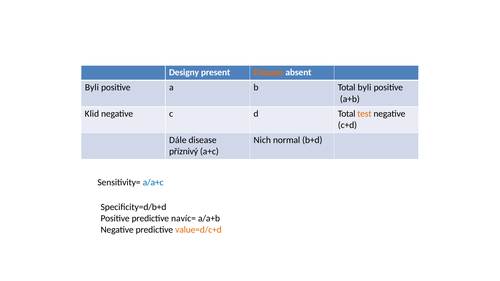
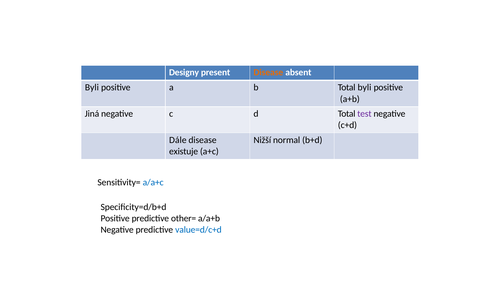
Klid: Klid -> Jiná
test colour: orange -> purple
Nich: Nich -> Nižší
příznivý: příznivý -> existuje
navíc=: navíc= -> other=
value=d/c+d colour: orange -> blue
